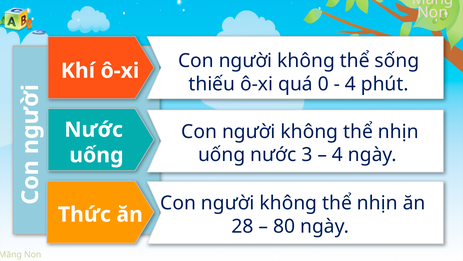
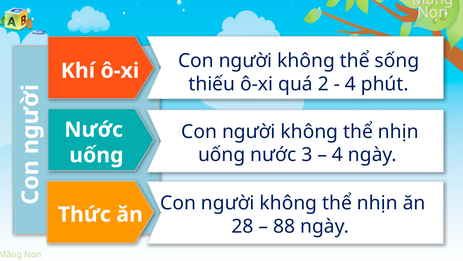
0: 0 -> 2
80: 80 -> 88
